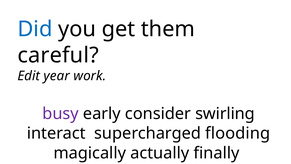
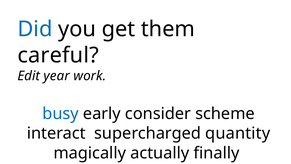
busy colour: purple -> blue
swirling: swirling -> scheme
flooding: flooding -> quantity
